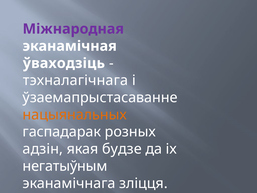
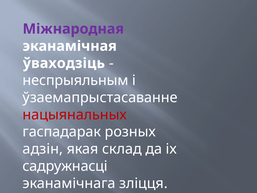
тэхналагічнага: тэхналагічнага -> неспрыяльным
нацыянальных colour: orange -> red
будзе: будзе -> склад
негатыўным: негатыўным -> садружнасці
